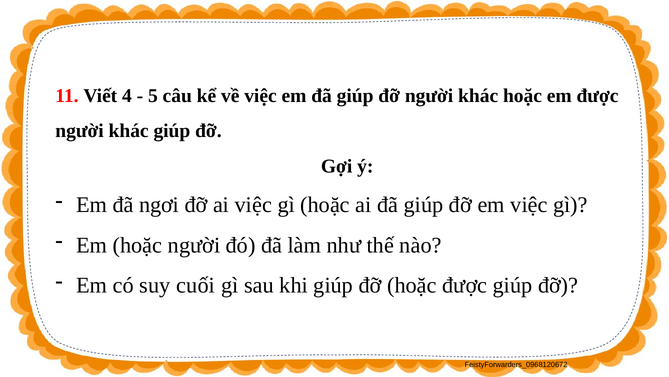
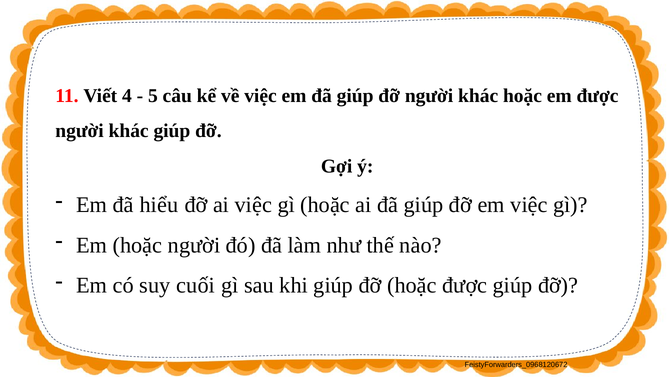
ngơi: ngơi -> hiểu
